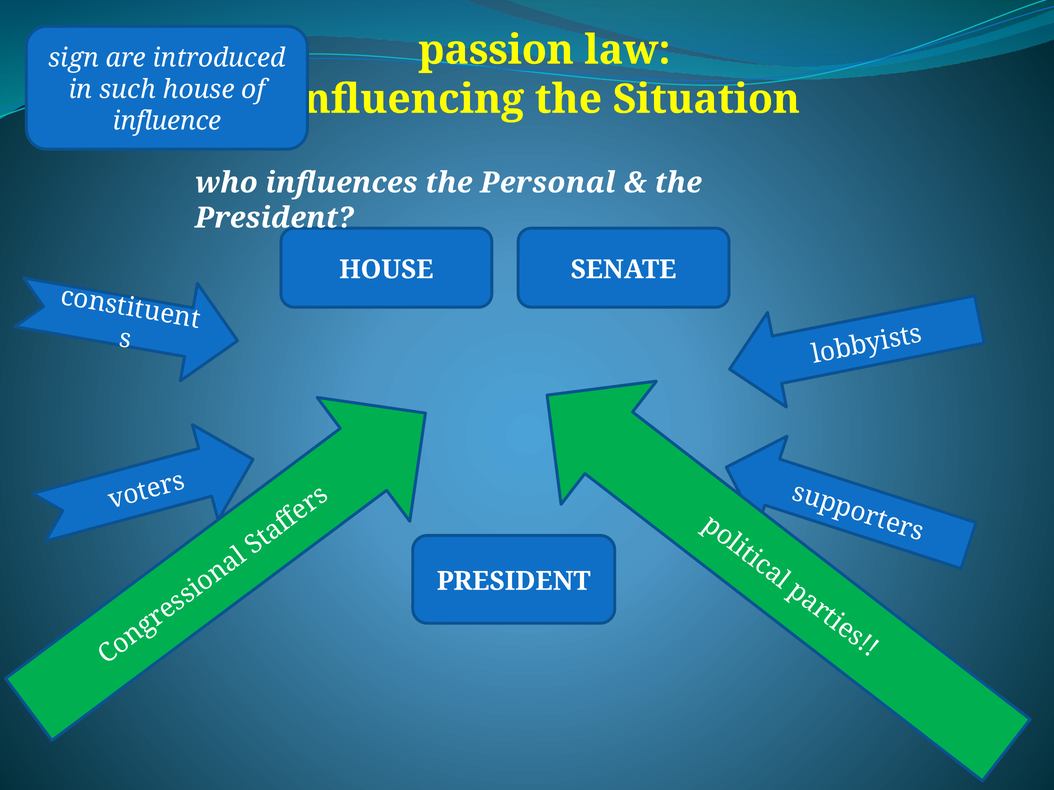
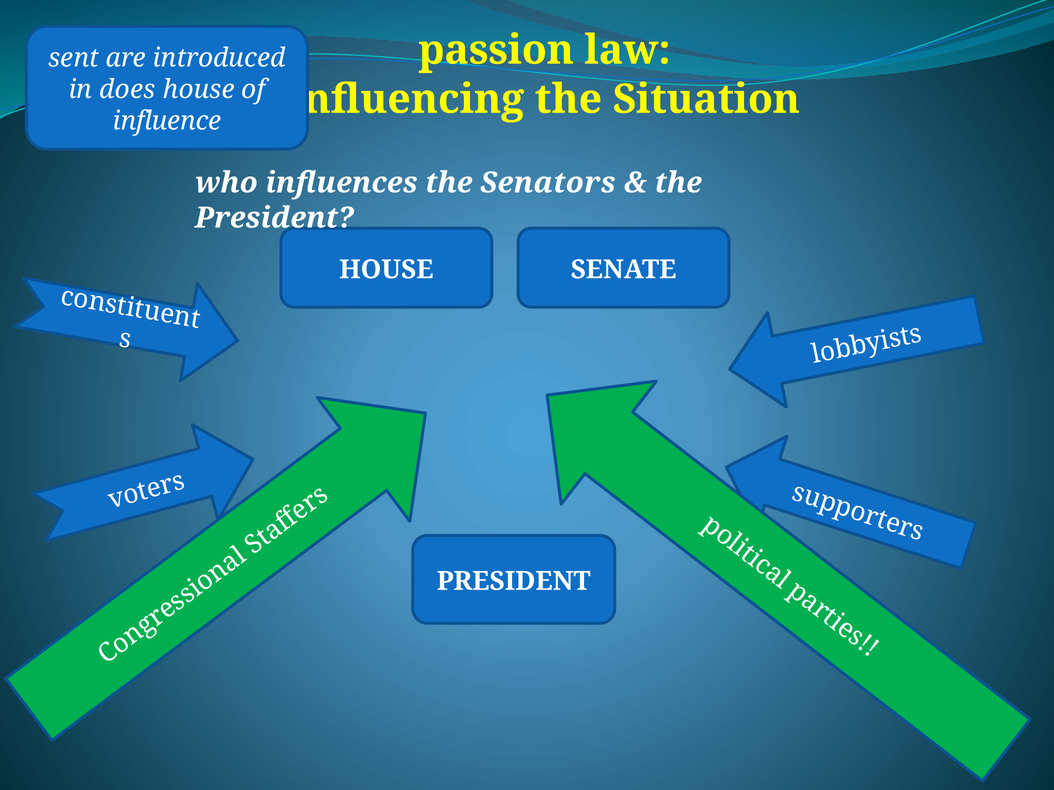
sign: sign -> sent
such: such -> does
Personal: Personal -> Senators
